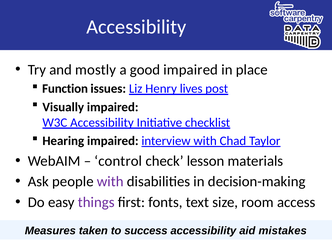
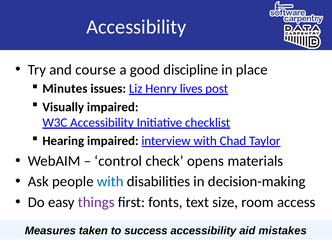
mostly: mostly -> course
good impaired: impaired -> discipline
Function: Function -> Minutes
lesson: lesson -> opens
with at (110, 182) colour: purple -> blue
